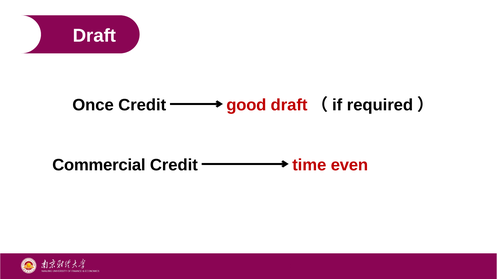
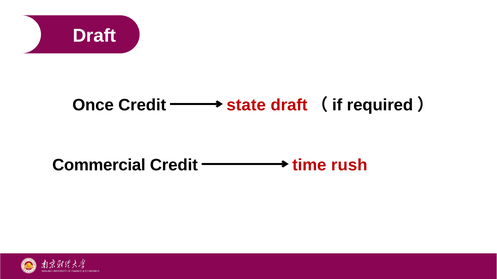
good: good -> state
even: even -> rush
